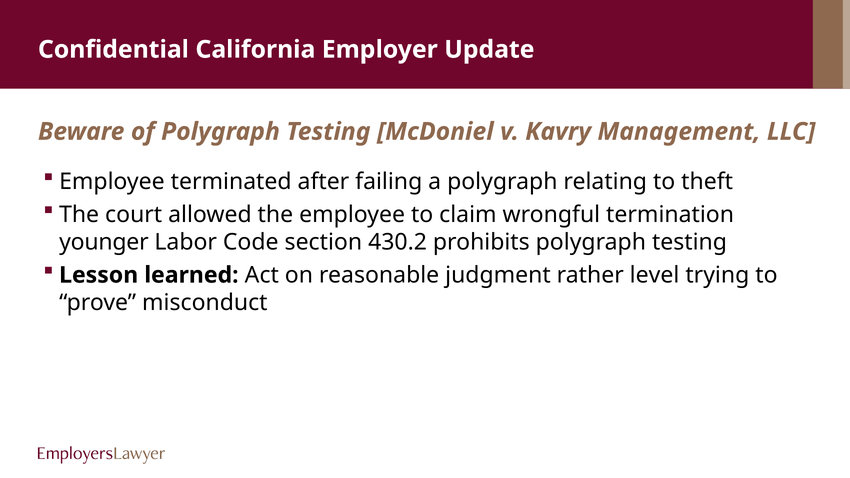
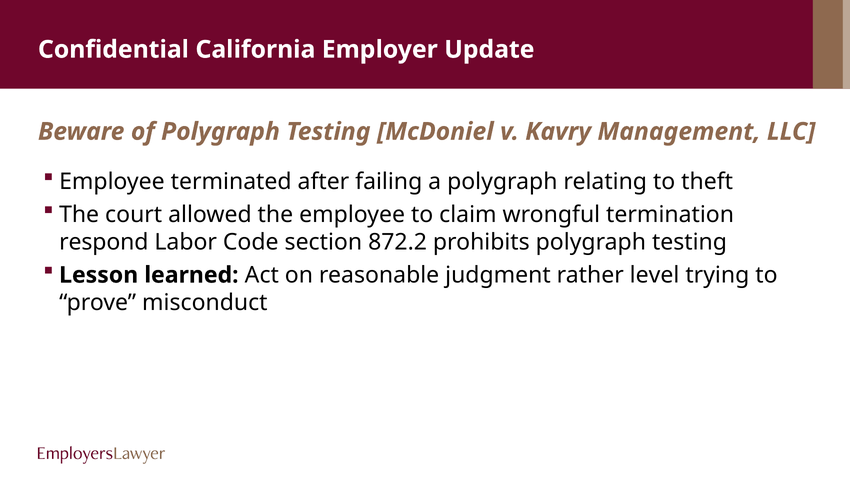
younger: younger -> respond
430.2: 430.2 -> 872.2
